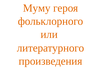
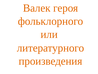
Муму: Муму -> Валек
